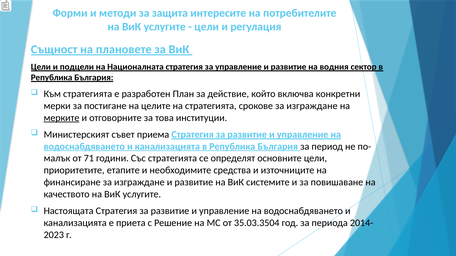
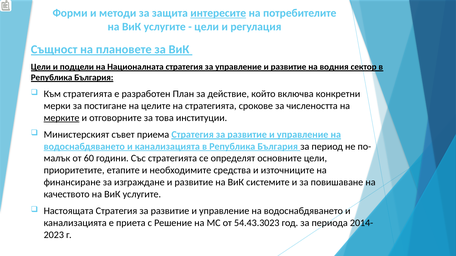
интересите underline: none -> present
срокове за изграждане: изграждане -> числеността
71: 71 -> 60
35.03.3504: 35.03.3504 -> 54.43.3023
